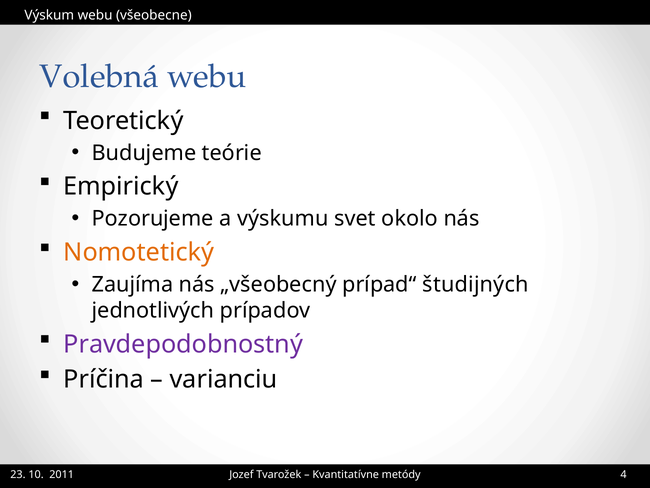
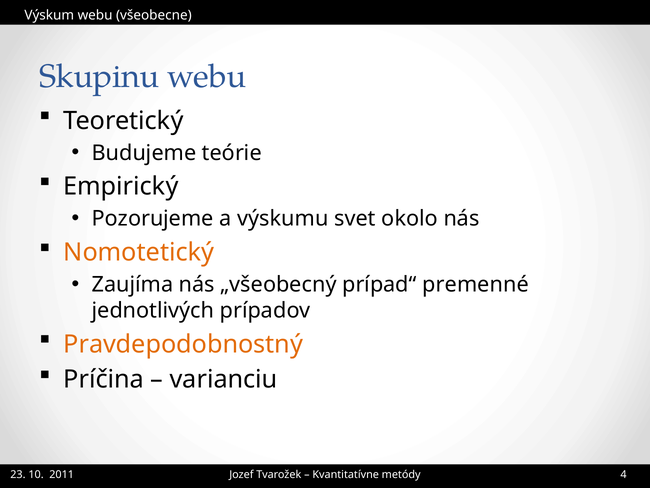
Volebná: Volebná -> Skupinu
študijných: študijných -> premenné
Pravdepodobnostný colour: purple -> orange
